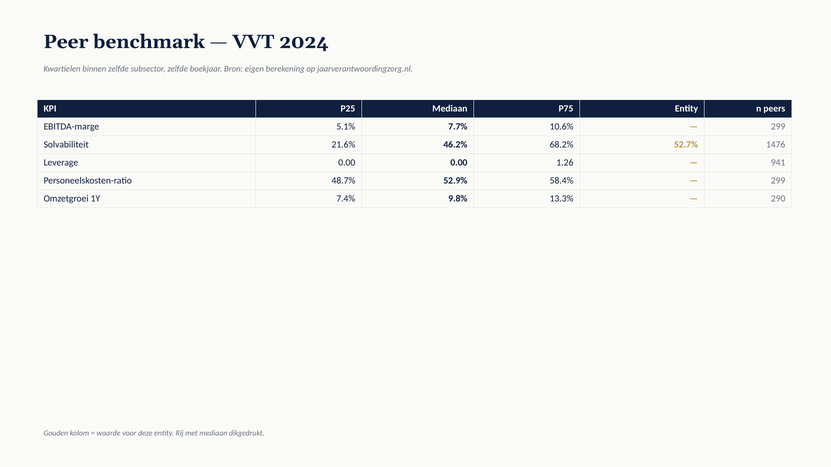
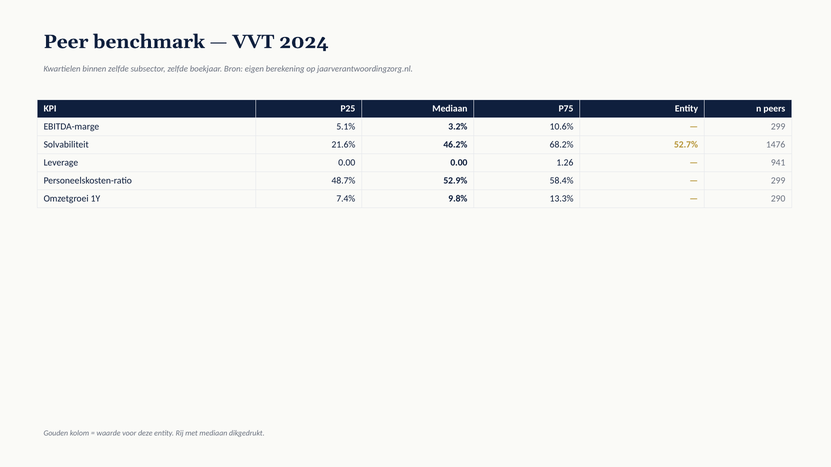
7.7%: 7.7% -> 3.2%
